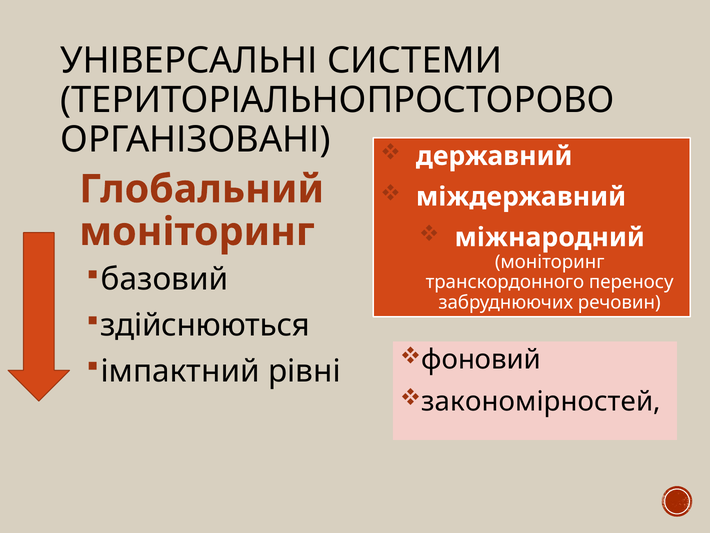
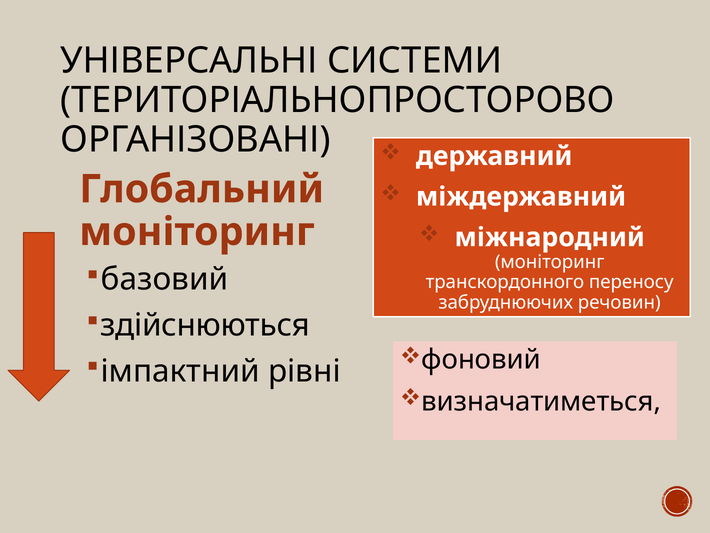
закономірностей: закономірностей -> визначатиметься
